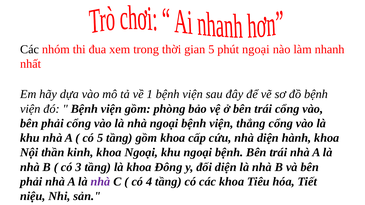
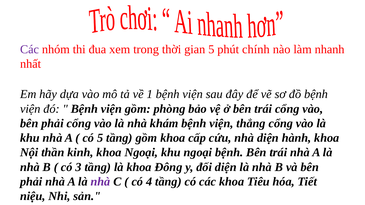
Các at (30, 49) colour: black -> purple
phút ngoại: ngoại -> chính
nhà ngoại: ngoại -> khám
